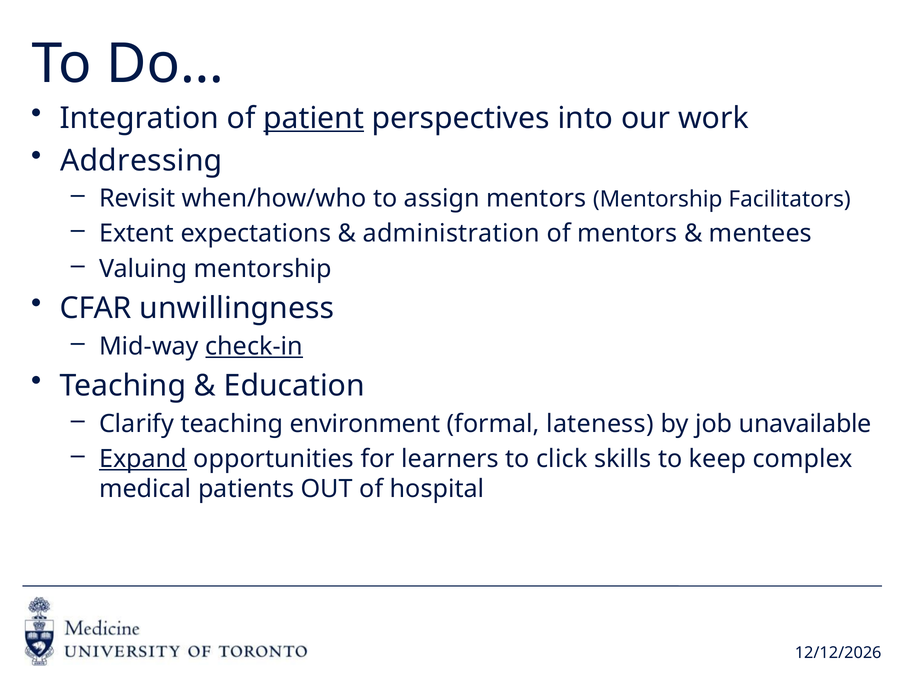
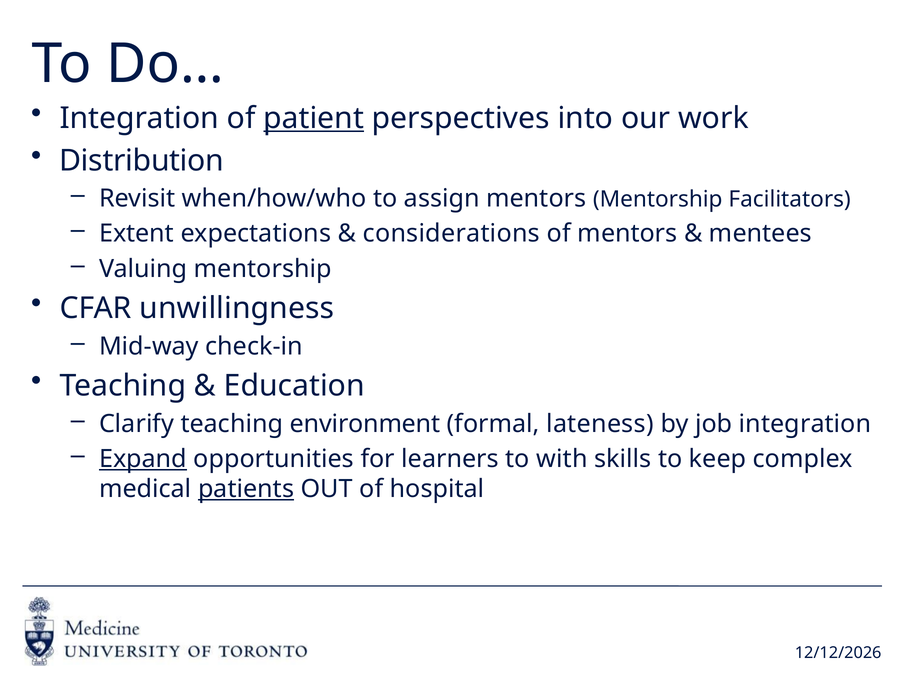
Addressing: Addressing -> Distribution
administration: administration -> considerations
check-in underline: present -> none
job unavailable: unavailable -> integration
click: click -> with
patients underline: none -> present
